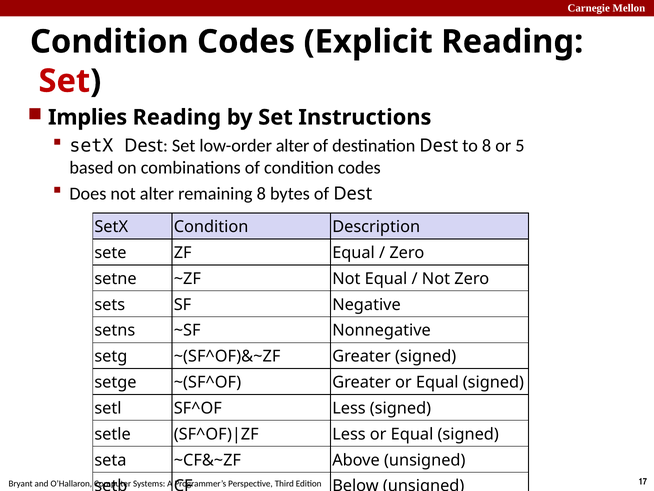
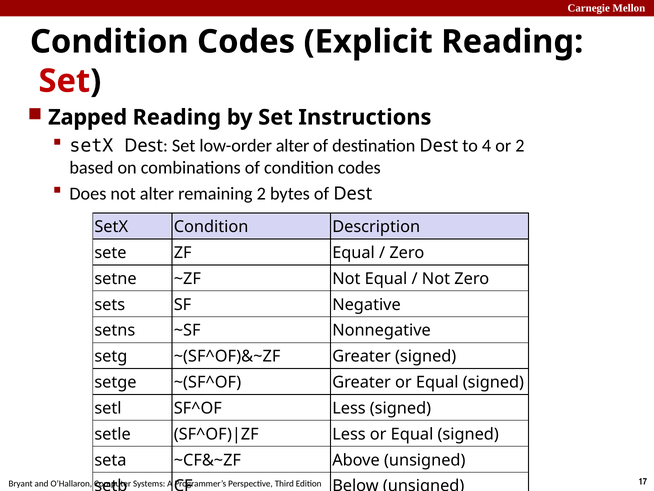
Implies: Implies -> Zapped
to 8: 8 -> 4
or 5: 5 -> 2
remaining 8: 8 -> 2
